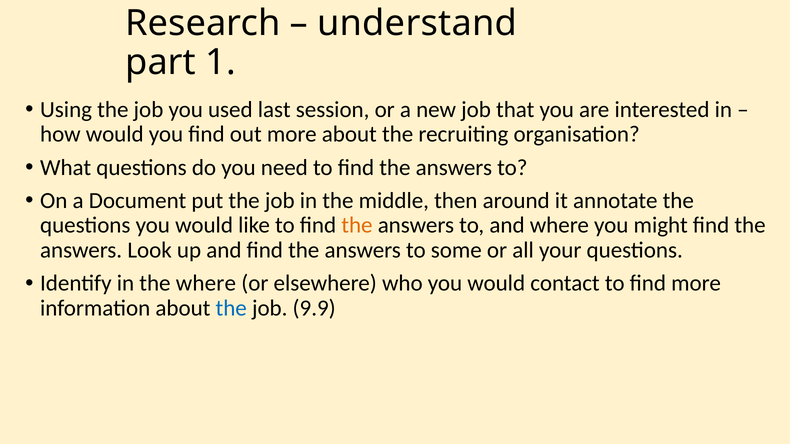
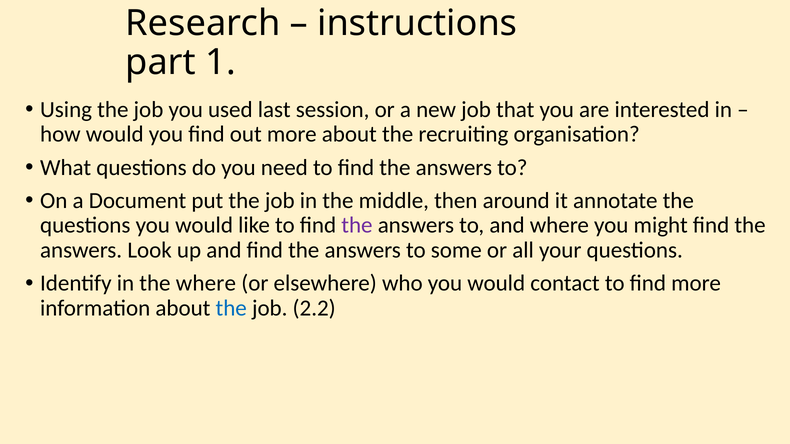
understand: understand -> instructions
the at (357, 226) colour: orange -> purple
9.9: 9.9 -> 2.2
